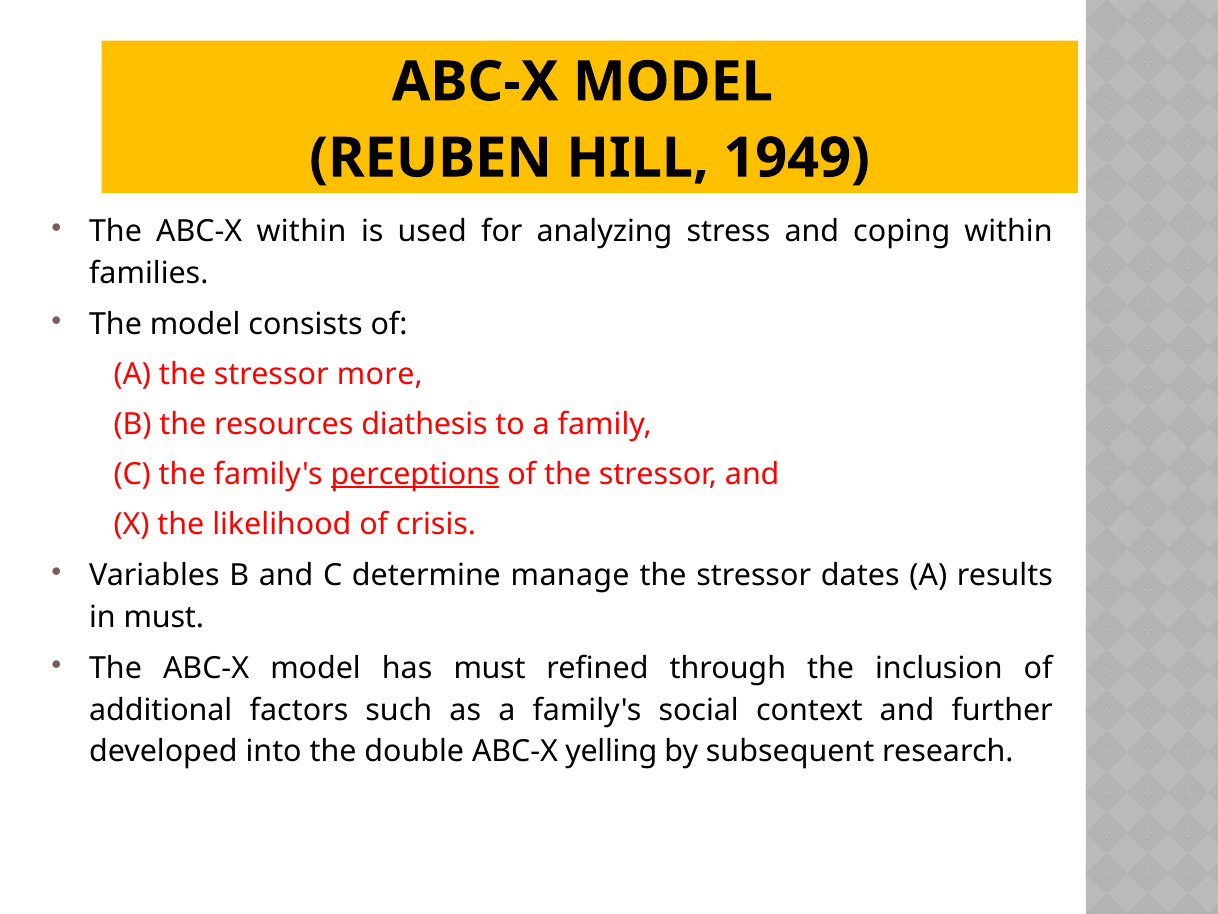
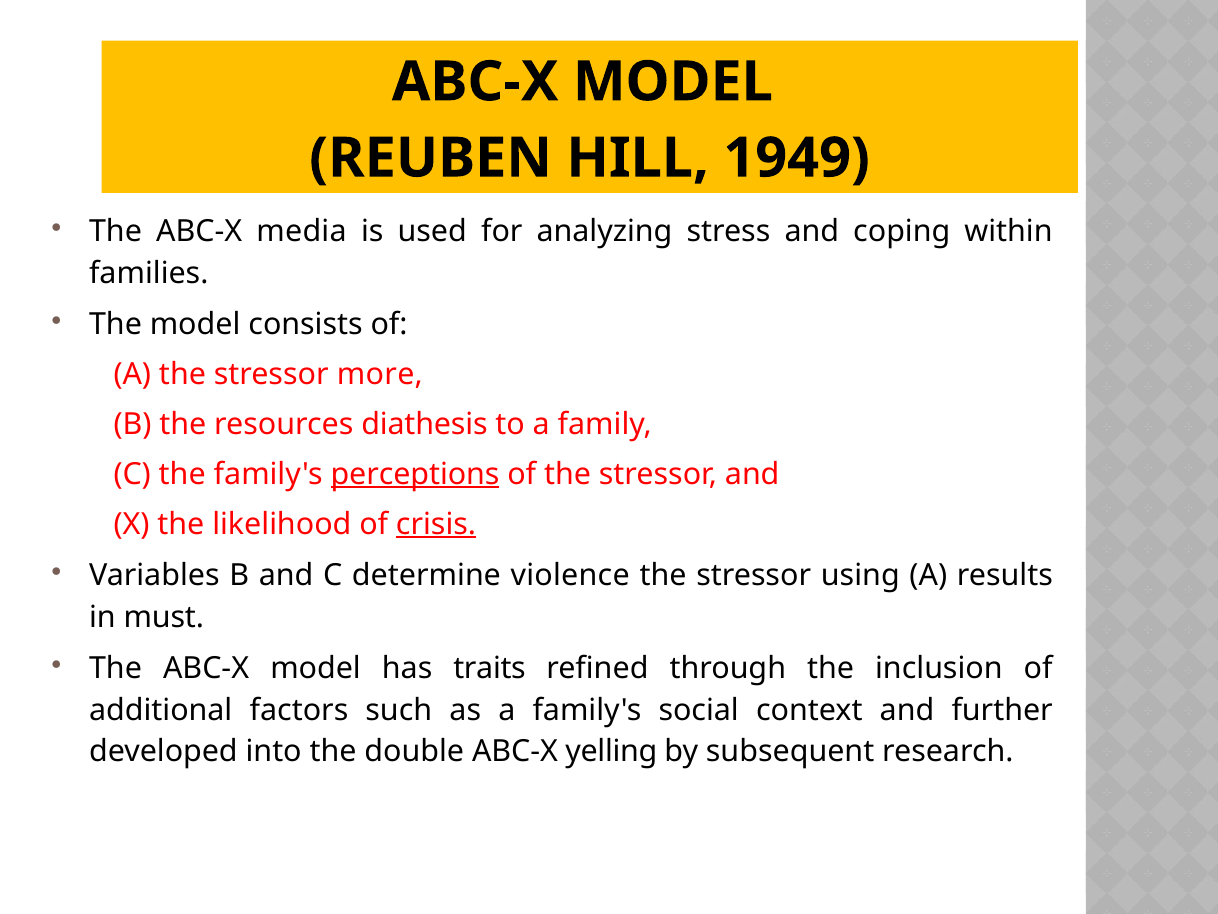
ABC‐X within: within -> media
crisis underline: none -> present
manage: manage -> violence
dates: dates -> using
has must: must -> traits
